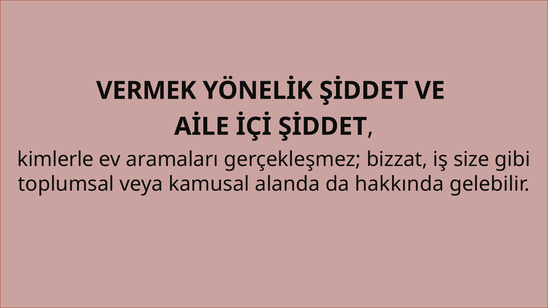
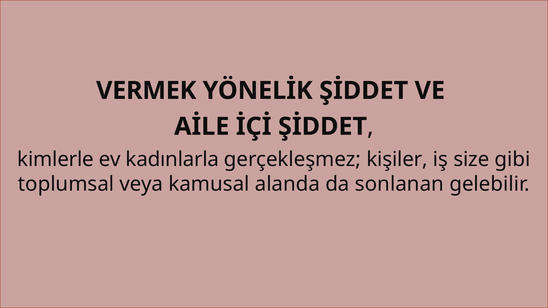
aramaları: aramaları -> kadınlarla
bizzat: bizzat -> kişiler
hakkında: hakkında -> sonlanan
